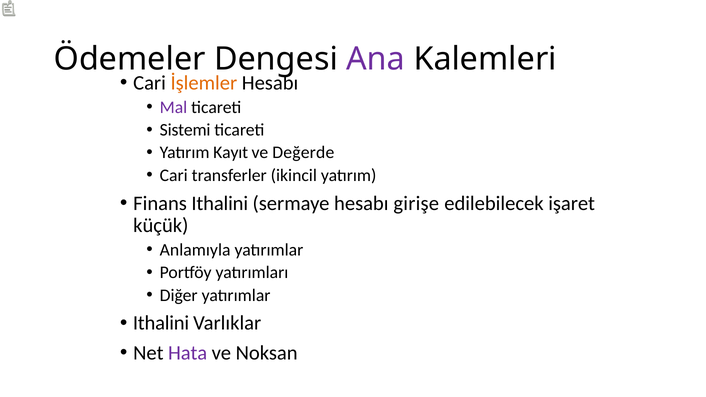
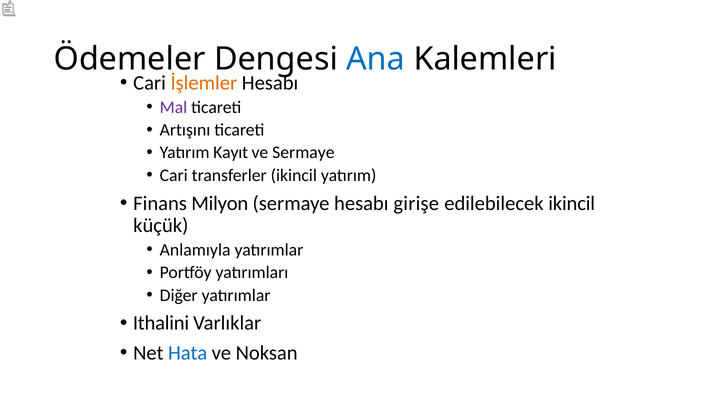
Ana colour: purple -> blue
Sistemi: Sistemi -> Artışını
ve Değerde: Değerde -> Sermaye
Finans Ithalini: Ithalini -> Milyon
edilebilecek işaret: işaret -> ikincil
Hata colour: purple -> blue
